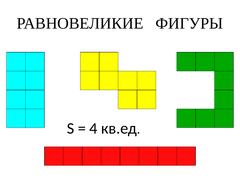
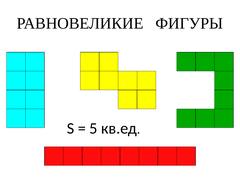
4: 4 -> 5
